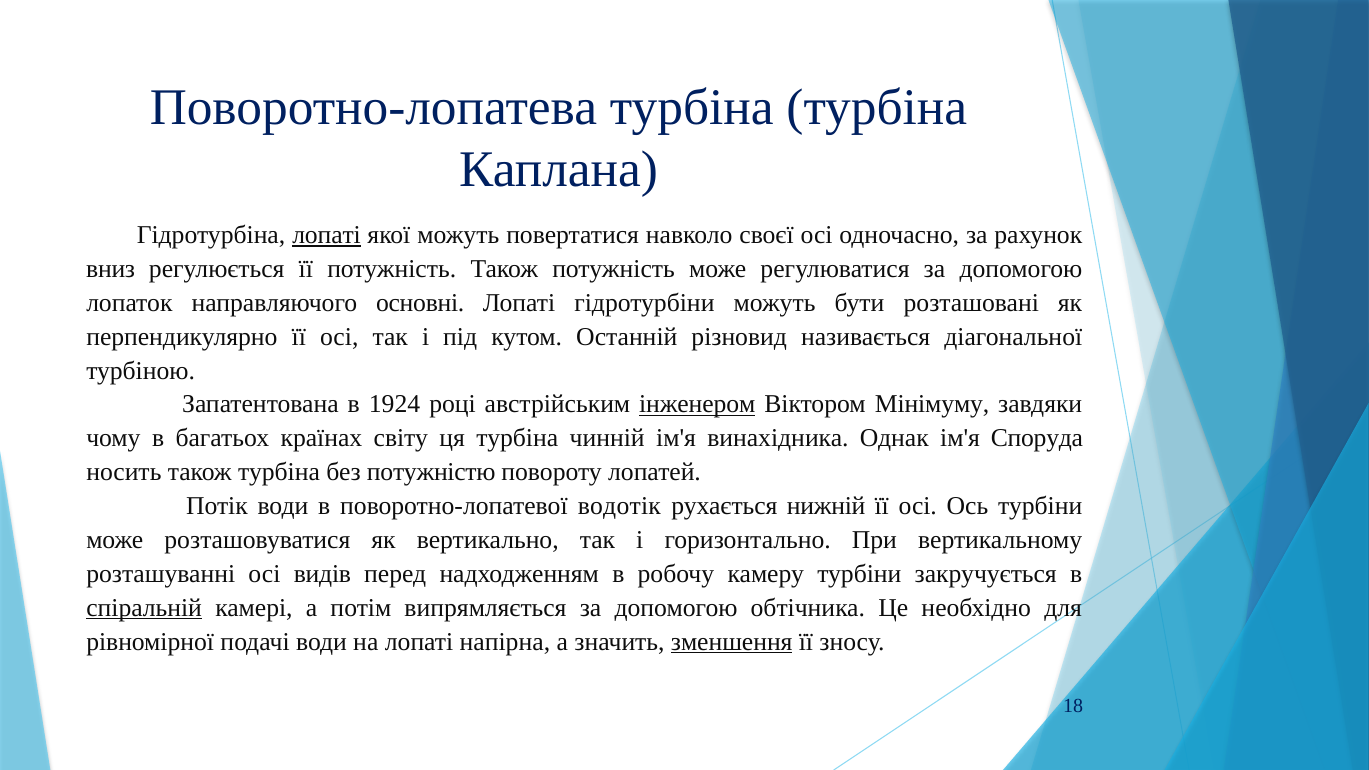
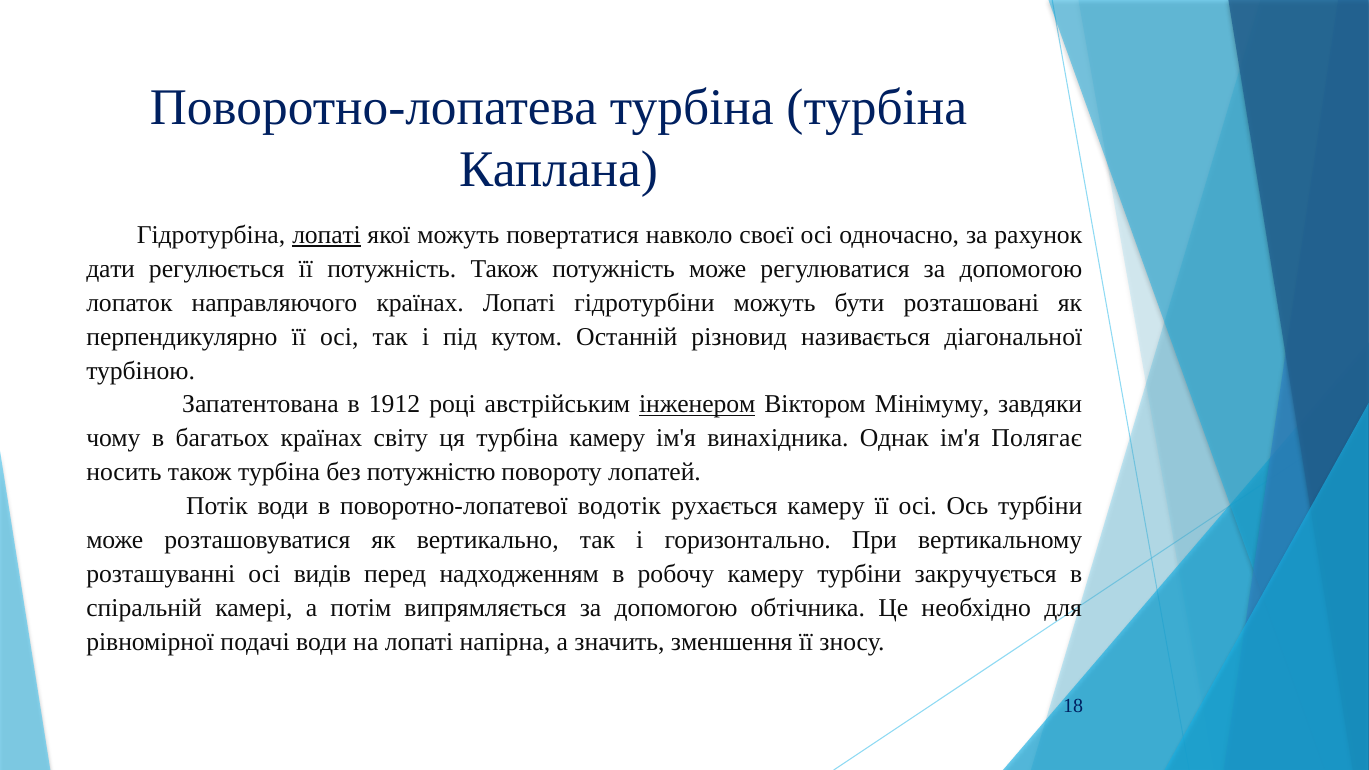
вниз: вниз -> дати
направляючого основні: основні -> країнах
1924: 1924 -> 1912
турбіна чинній: чинній -> камеру
Споруда: Споруда -> Полягає
рухається нижній: нижній -> камеру
спіральній underline: present -> none
зменшення underline: present -> none
